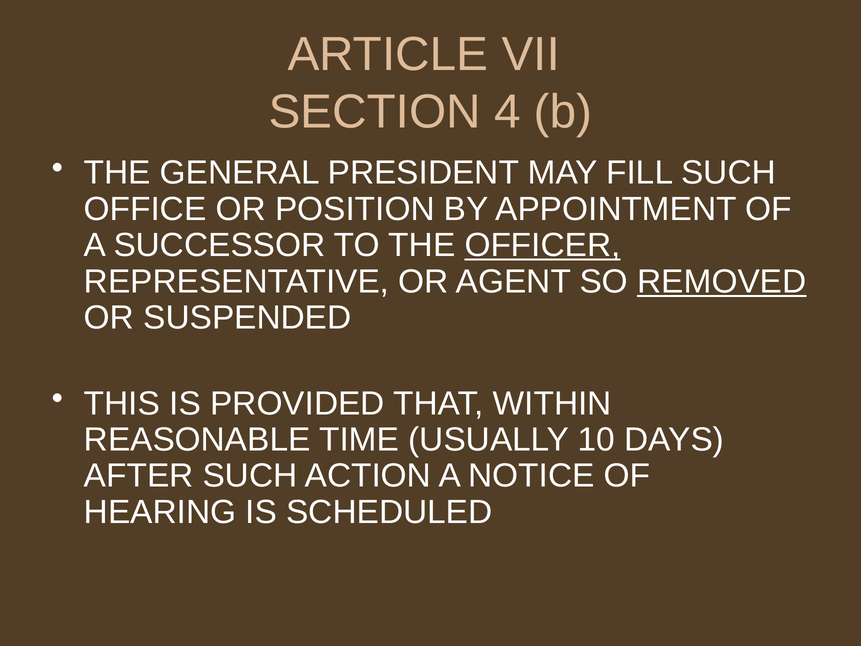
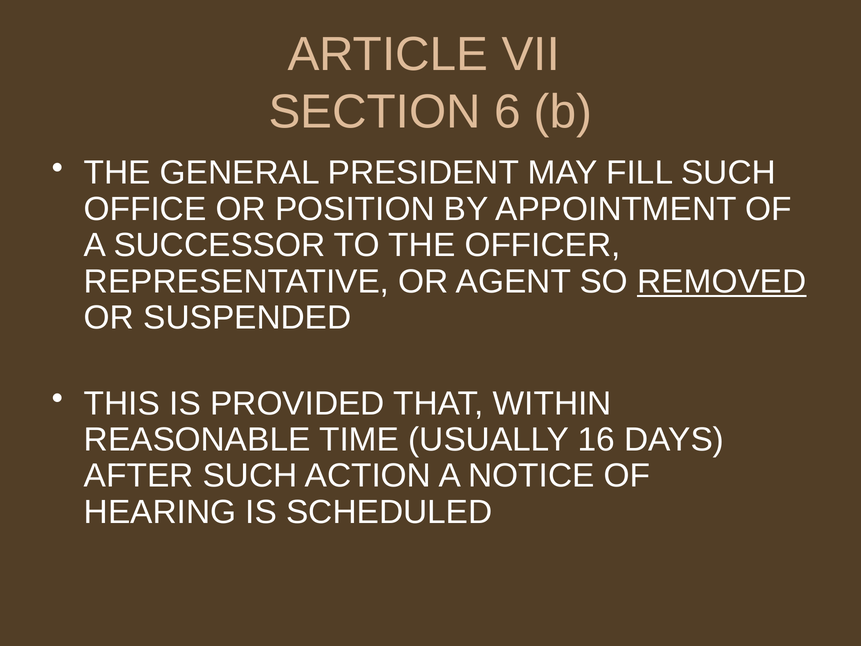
4: 4 -> 6
OFFICER underline: present -> none
10: 10 -> 16
